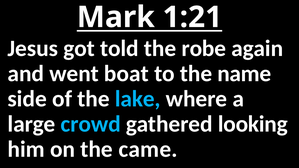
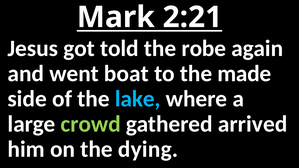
1:21: 1:21 -> 2:21
name: name -> made
crowd colour: light blue -> light green
looking: looking -> arrived
came: came -> dying
